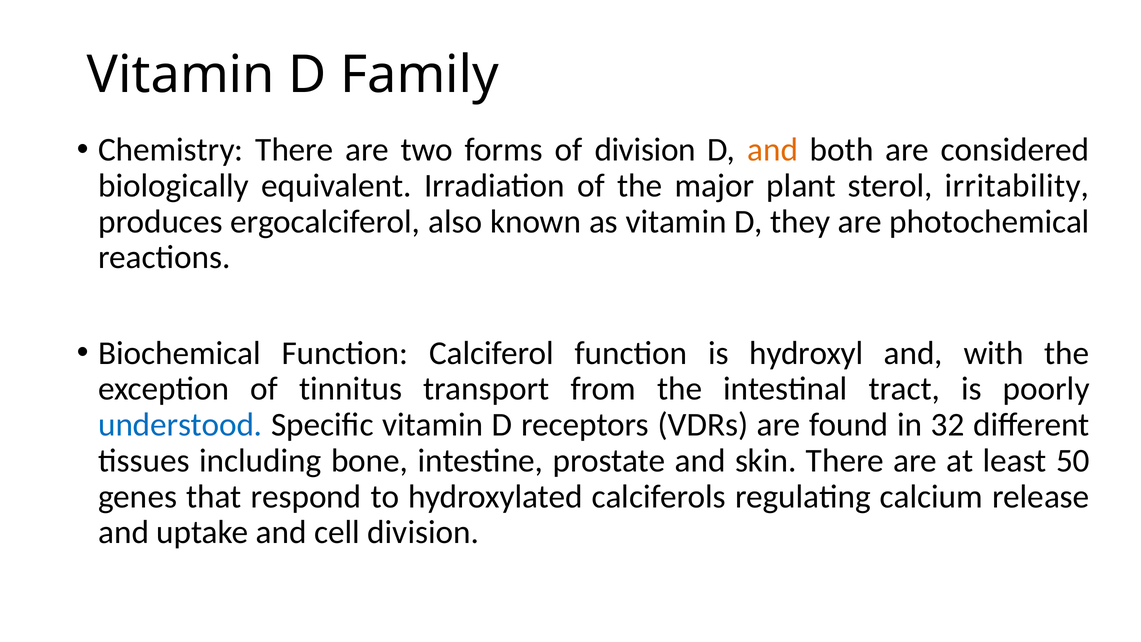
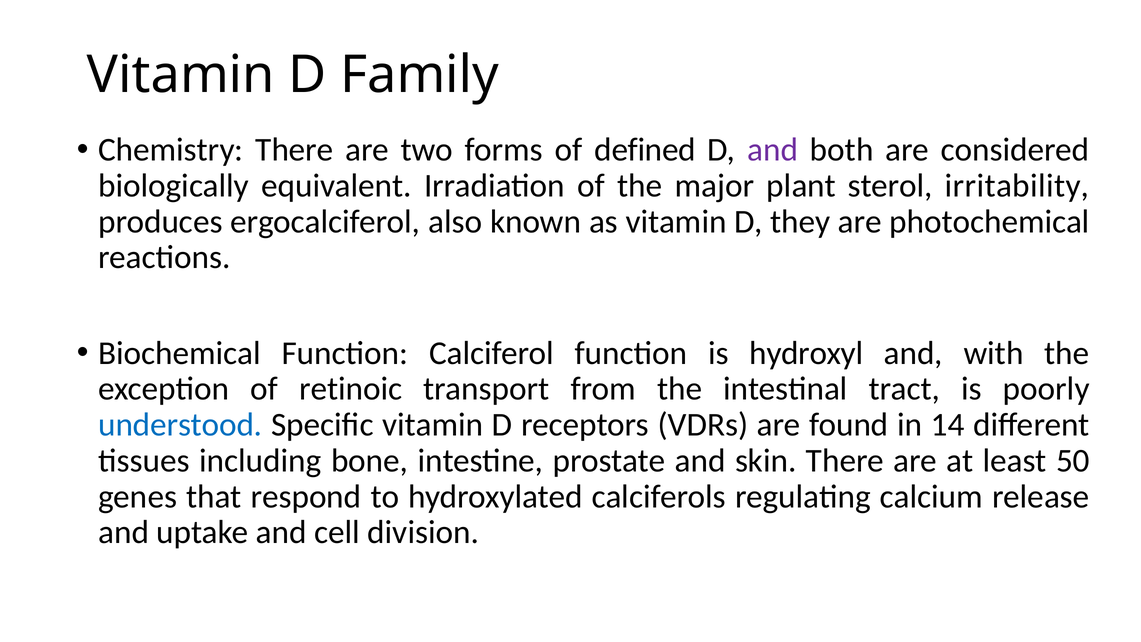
of division: division -> defined
and at (773, 150) colour: orange -> purple
tinnitus: tinnitus -> retinoic
32: 32 -> 14
